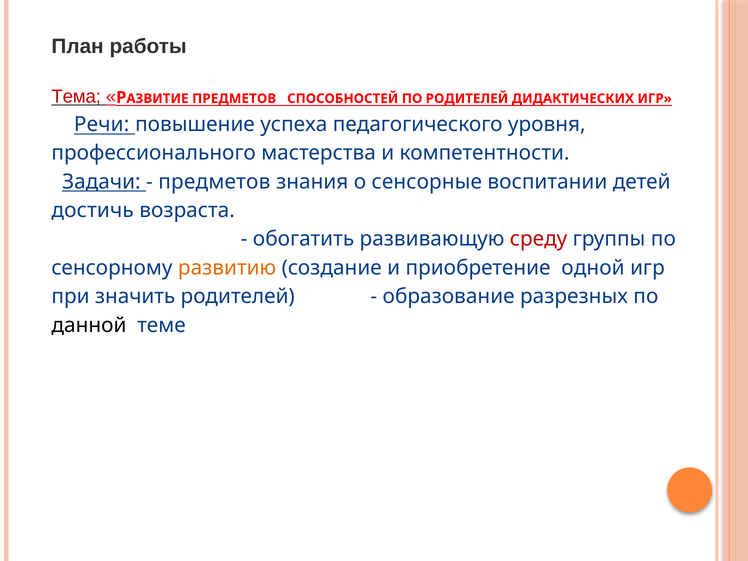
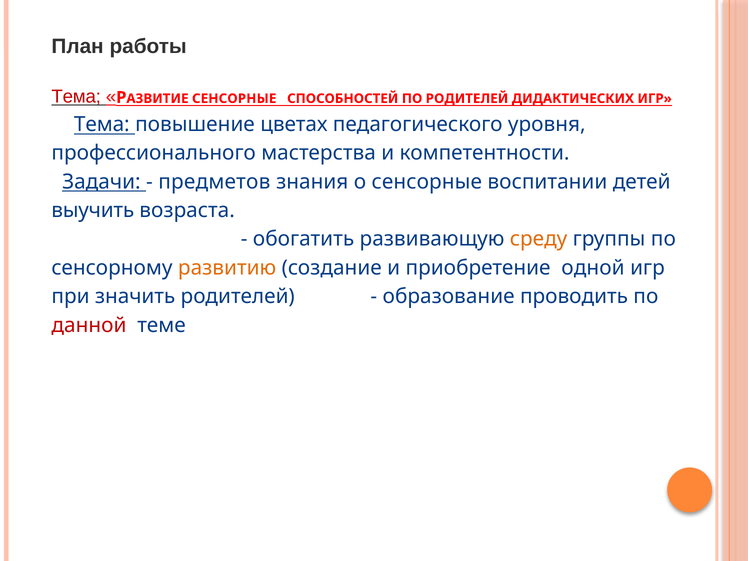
РАЗВИТИЕ ПРЕДМЕТОВ: ПРЕДМЕТОВ -> СЕНСОРНЫЕ
Речи at (102, 124): Речи -> Тема
успеха: успеха -> цветах
достичь: достичь -> выучить
среду colour: red -> orange
разрезных: разрезных -> проводить
данной colour: black -> red
